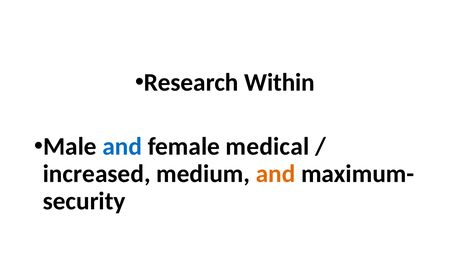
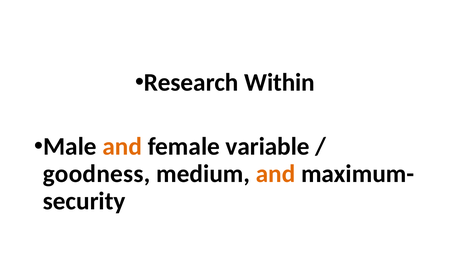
and at (122, 147) colour: blue -> orange
medical: medical -> variable
increased: increased -> goodness
